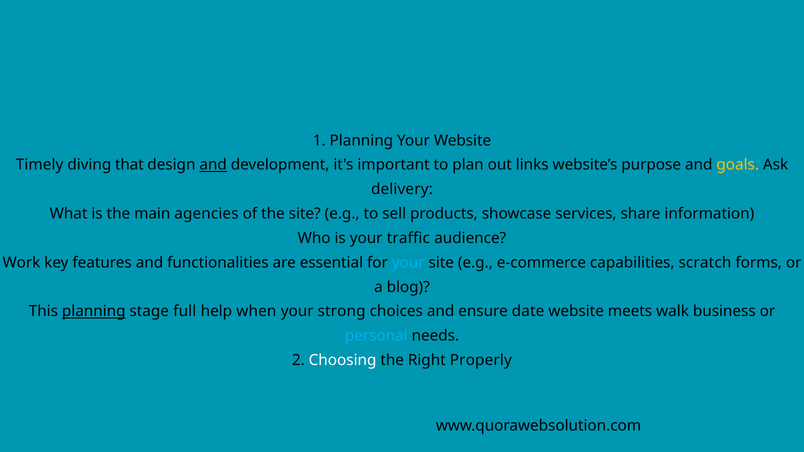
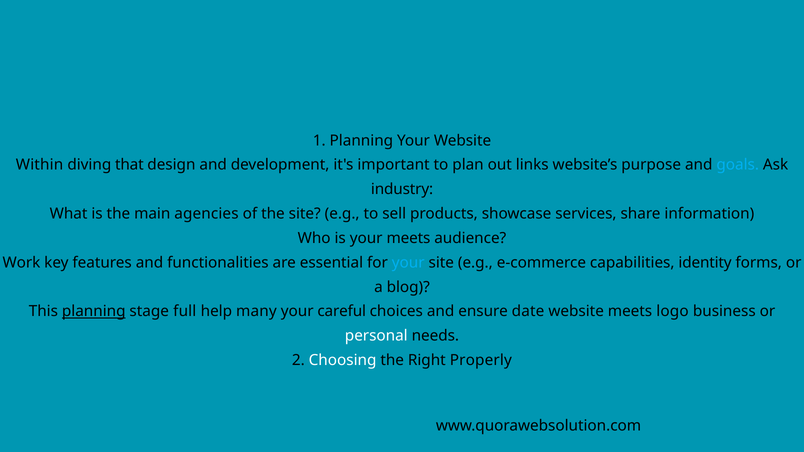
Timely: Timely -> Within
and at (213, 165) underline: present -> none
goals colour: yellow -> light blue
delivery: delivery -> industry
your traffic: traffic -> meets
scratch: scratch -> identity
when: when -> many
strong: strong -> careful
walk: walk -> logo
personal colour: light blue -> white
